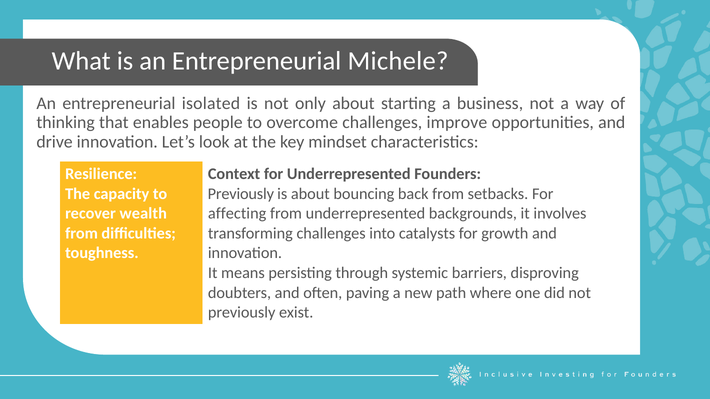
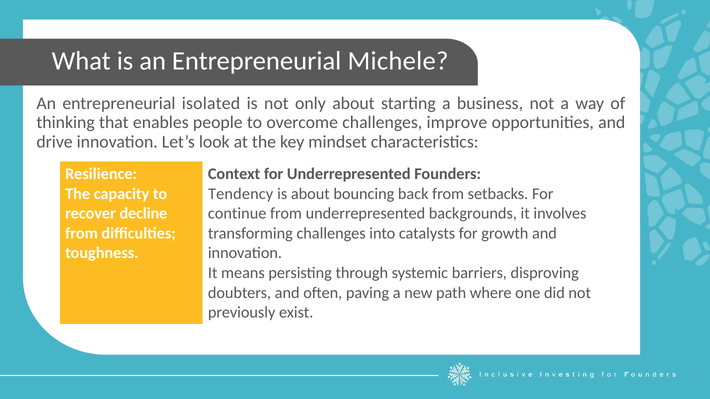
Previously at (241, 194): Previously -> Tendency
wealth: wealth -> decline
affecting: affecting -> continue
